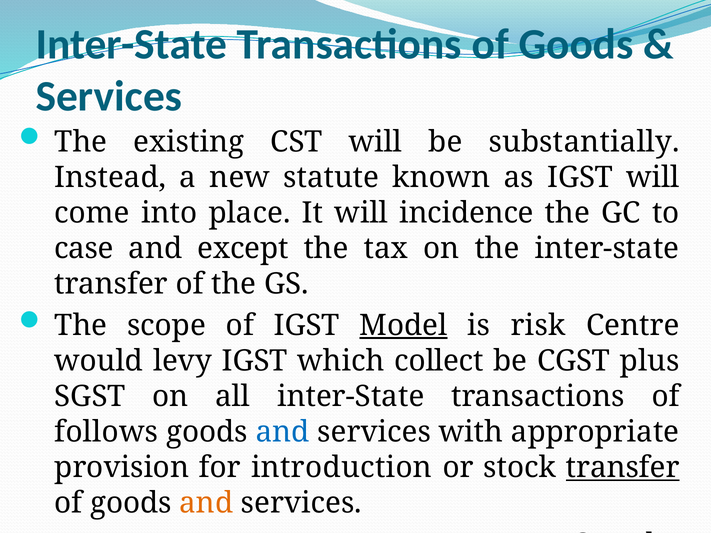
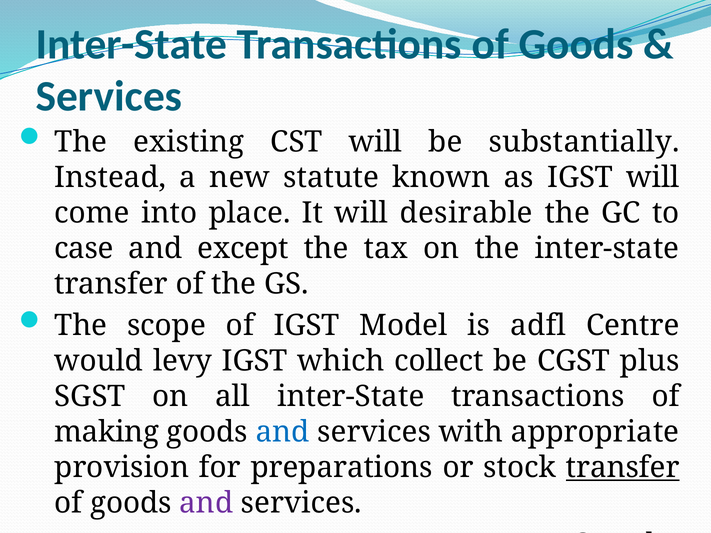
incidence: incidence -> desirable
Model underline: present -> none
risk: risk -> adfl
follows: follows -> making
introduction: introduction -> preparations
and at (206, 503) colour: orange -> purple
